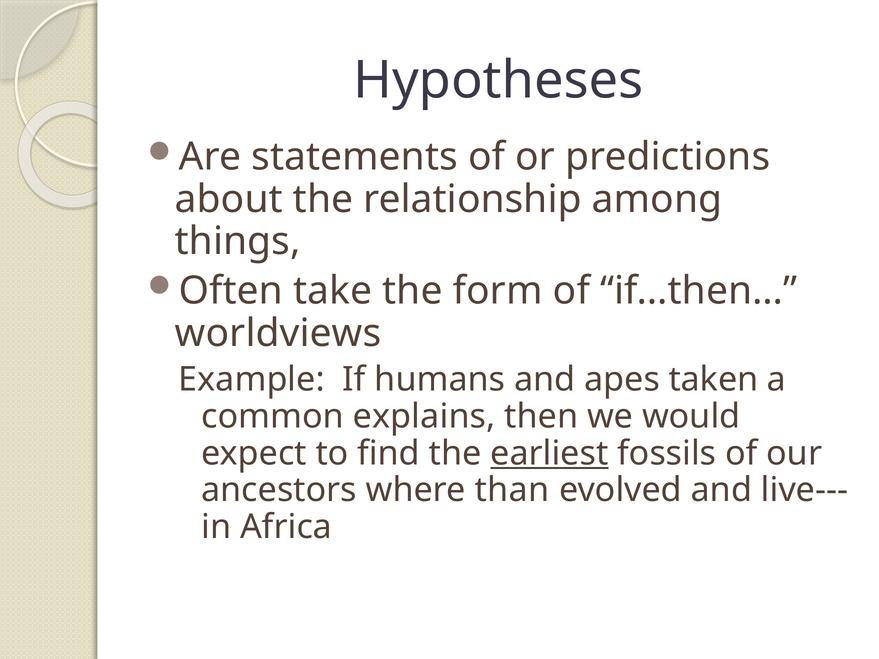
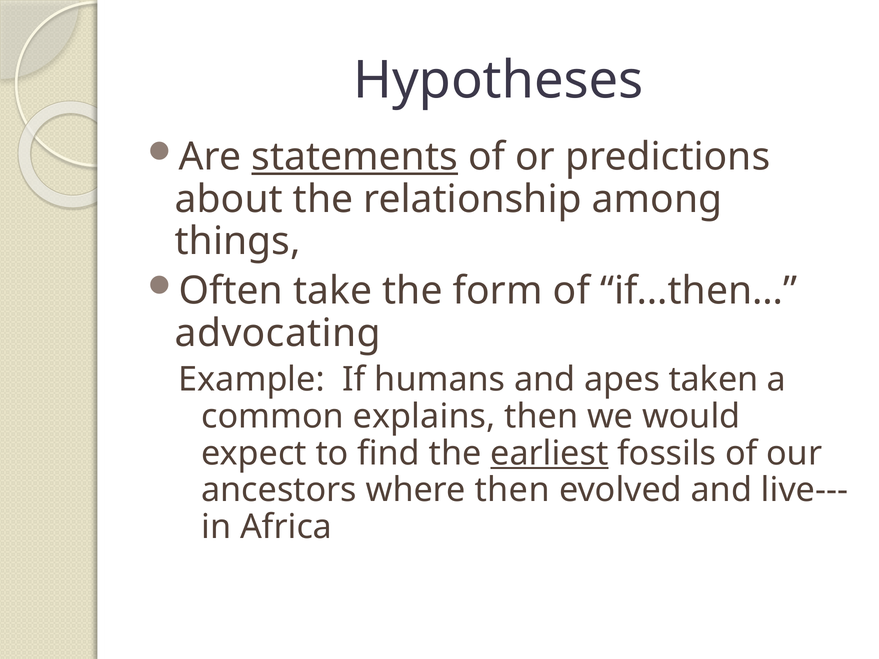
statements underline: none -> present
worldviews: worldviews -> advocating
where than: than -> then
